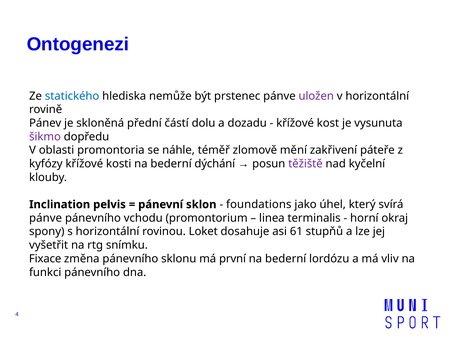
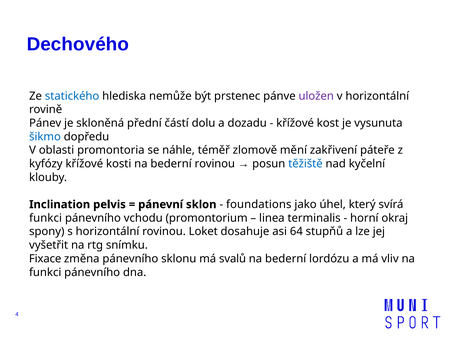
Ontogenezi: Ontogenezi -> Dechového
šikmo colour: purple -> blue
bederní dýchání: dýchání -> rovinou
těžiště colour: purple -> blue
pánve at (46, 218): pánve -> funkci
61: 61 -> 64
první: první -> svalů
